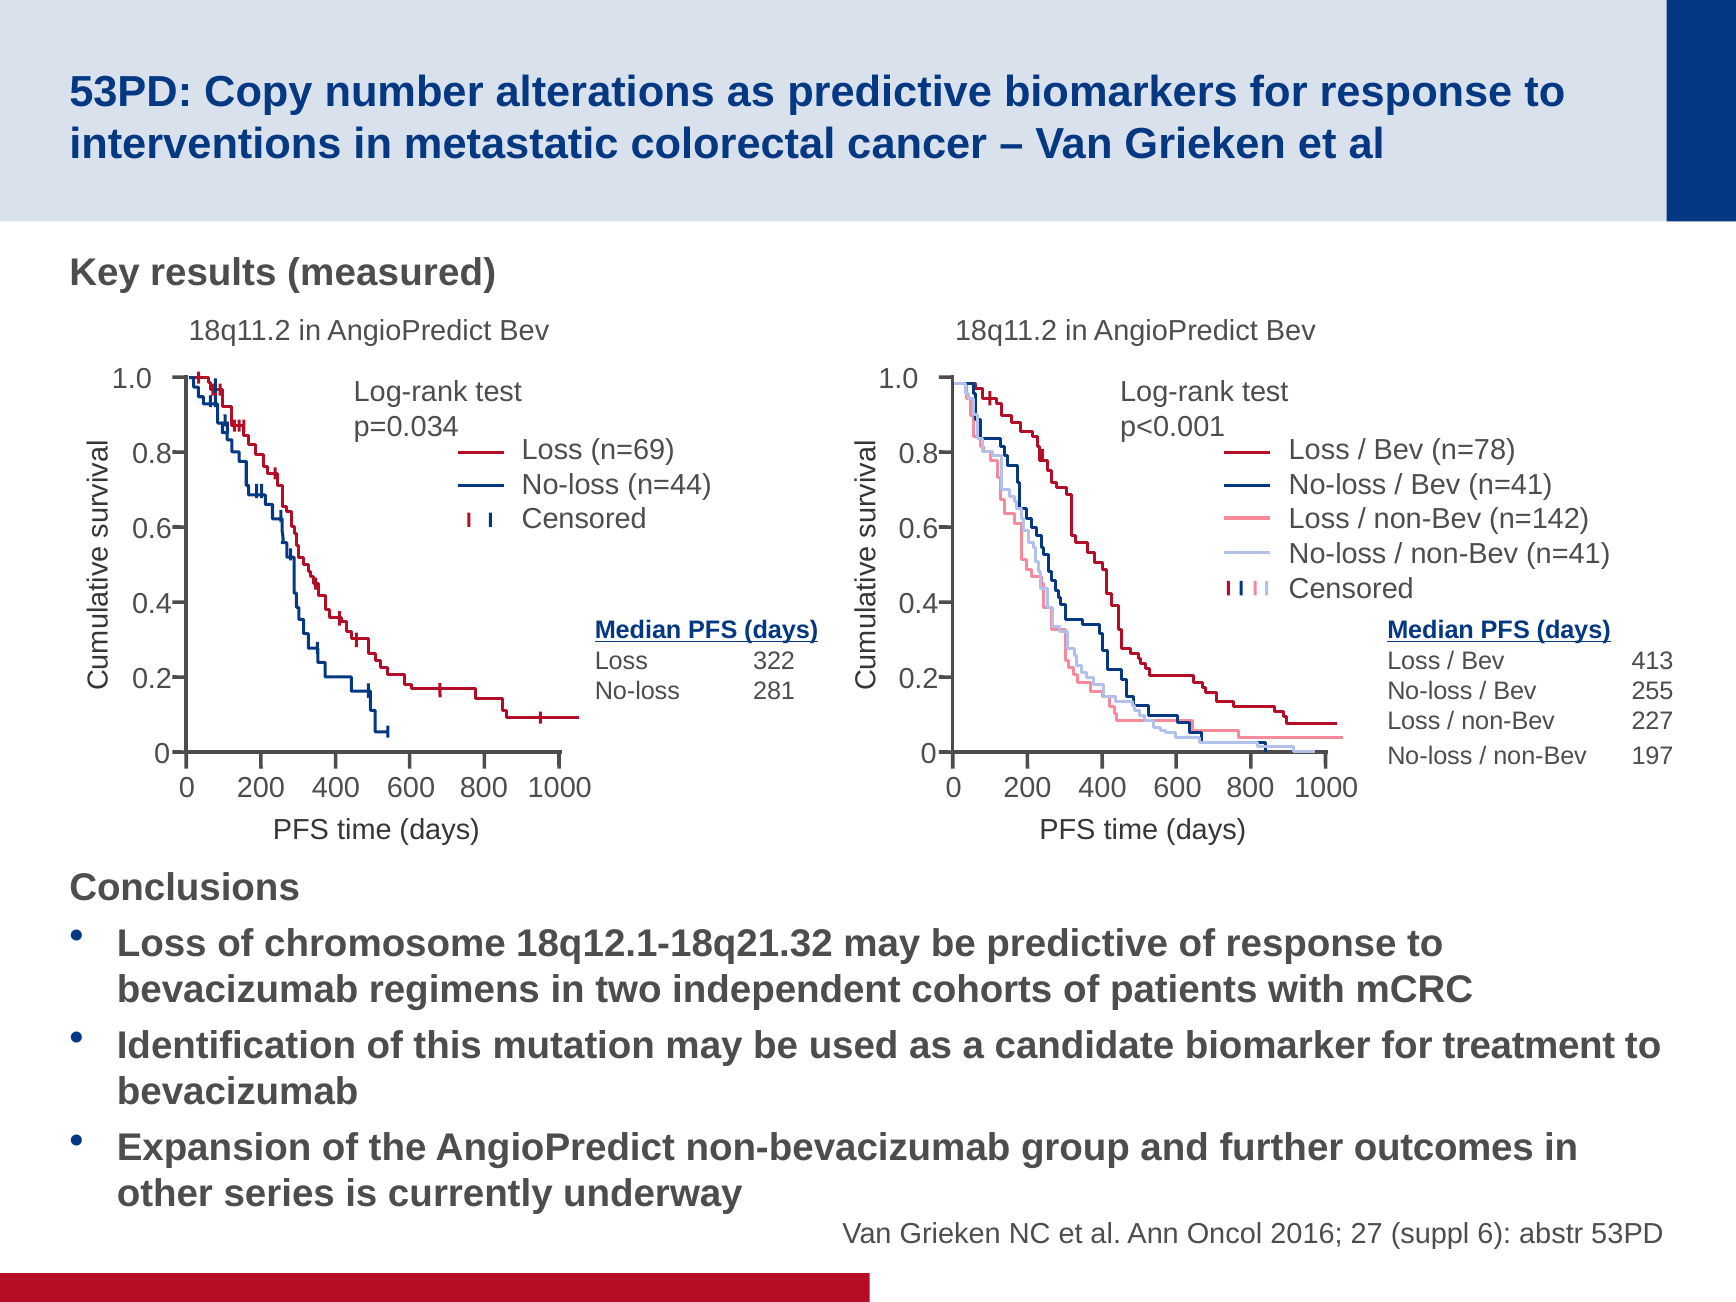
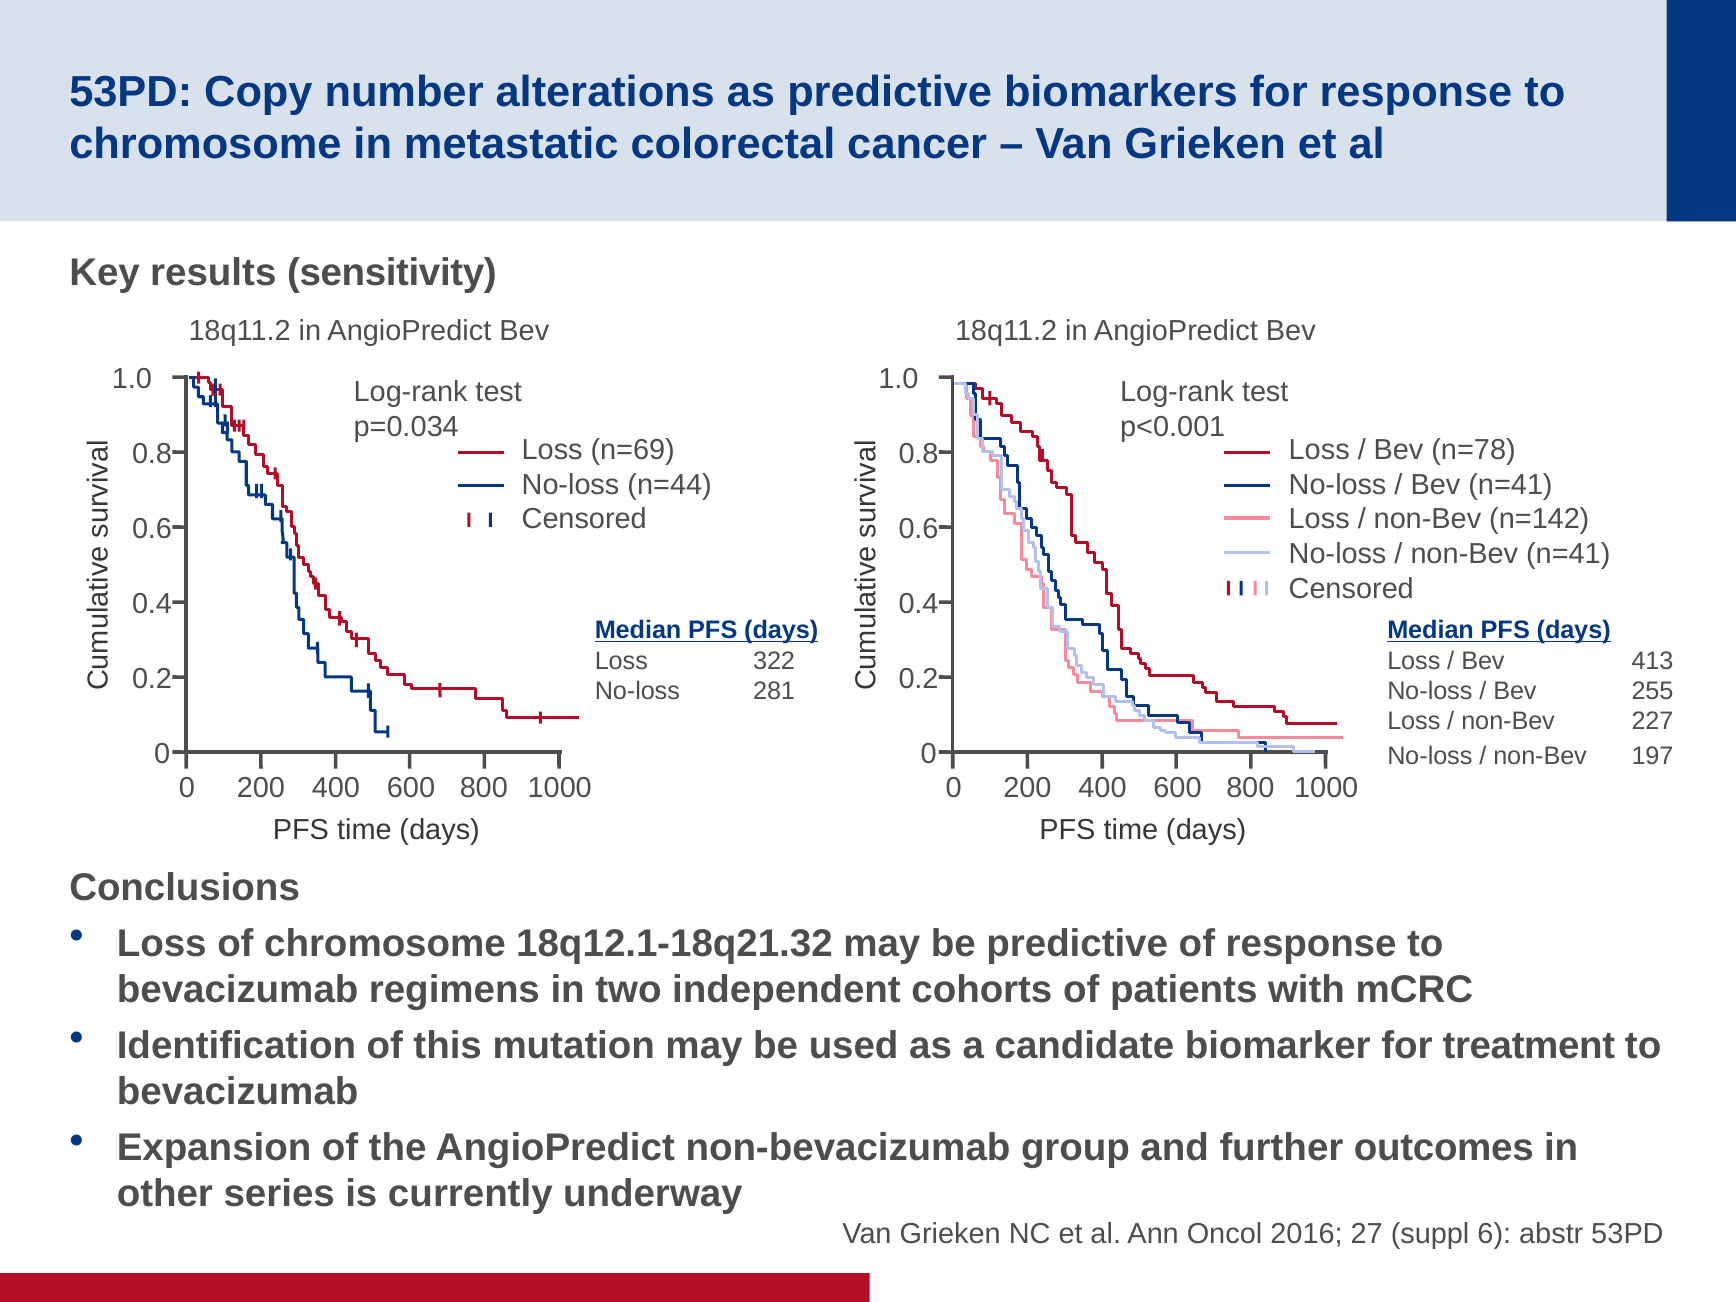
interventions at (205, 144): interventions -> chromosome
measured: measured -> sensitivity
